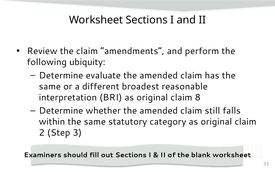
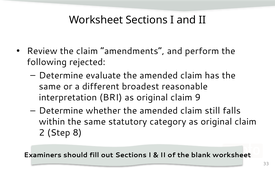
ubiquity: ubiquity -> rejected
8: 8 -> 9
3: 3 -> 8
